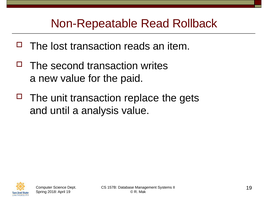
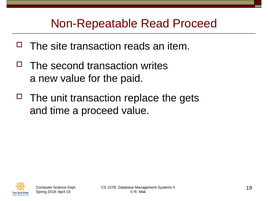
Read Rollback: Rollback -> Proceed
lost: lost -> site
until: until -> time
a analysis: analysis -> proceed
